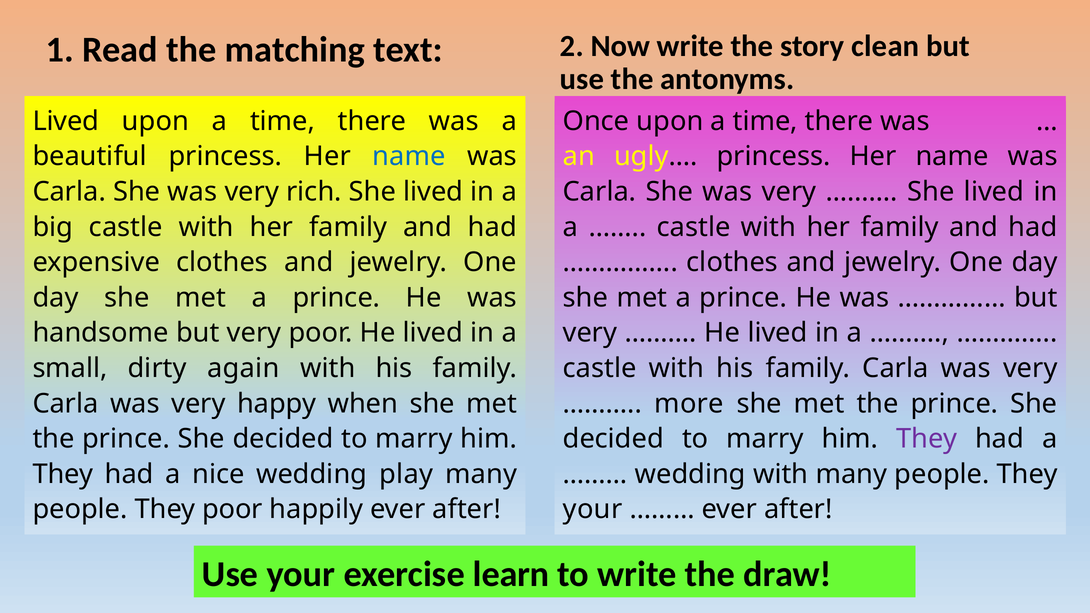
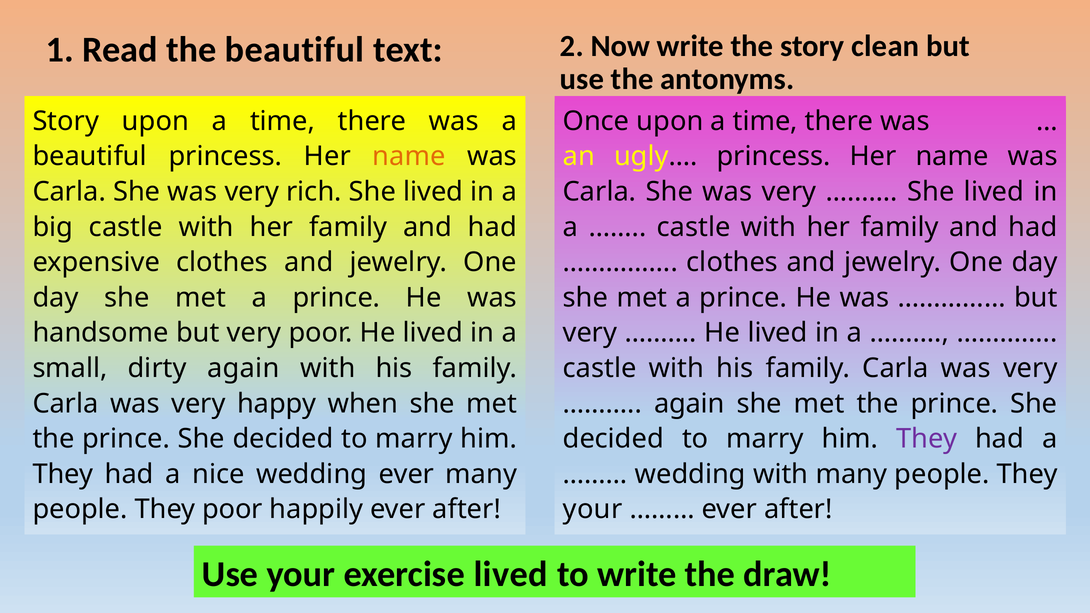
the matching: matching -> beautiful
Lived at (66, 121): Lived -> Story
name at (409, 156) colour: blue -> orange
more at (689, 404): more -> again
wedding play: play -> ever
exercise learn: learn -> lived
